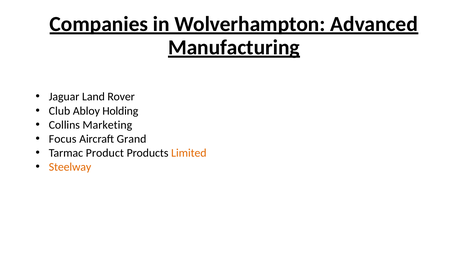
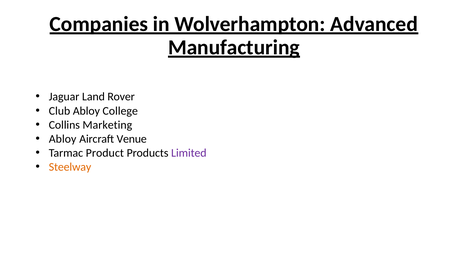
Holding: Holding -> College
Focus at (63, 139): Focus -> Abloy
Grand: Grand -> Venue
Limited colour: orange -> purple
